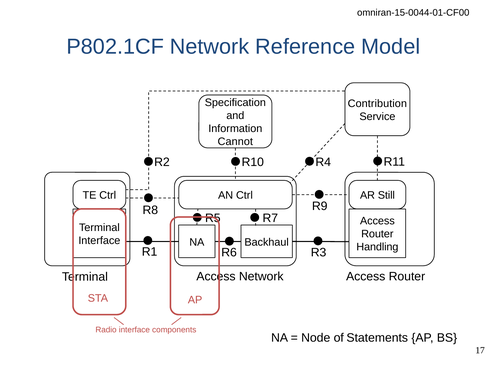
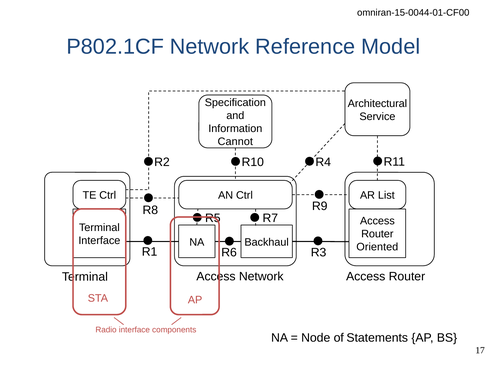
Contribution: Contribution -> Architectural
Still: Still -> List
Handling: Handling -> Oriented
